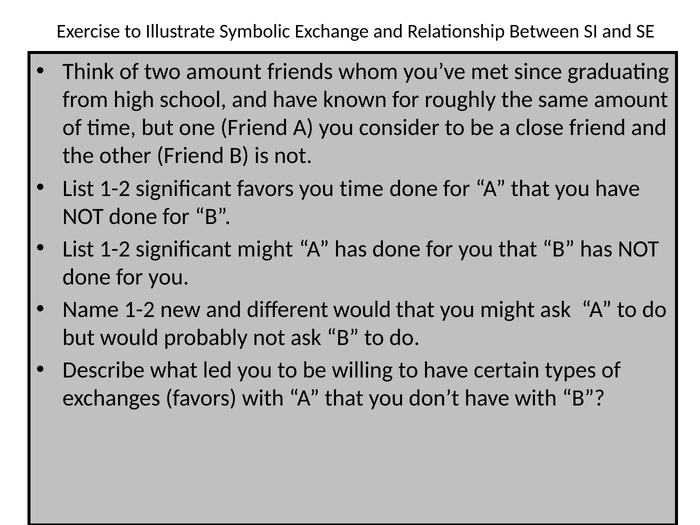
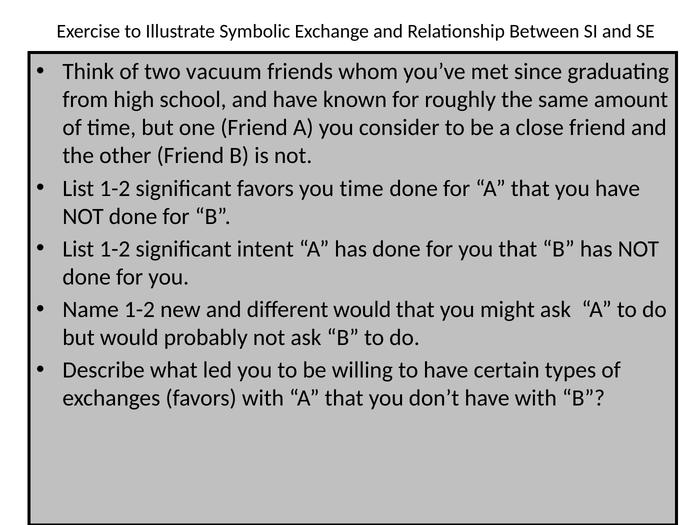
two amount: amount -> vacuum
significant might: might -> intent
